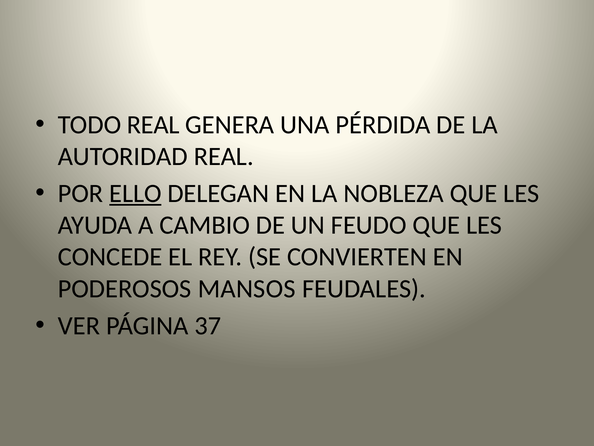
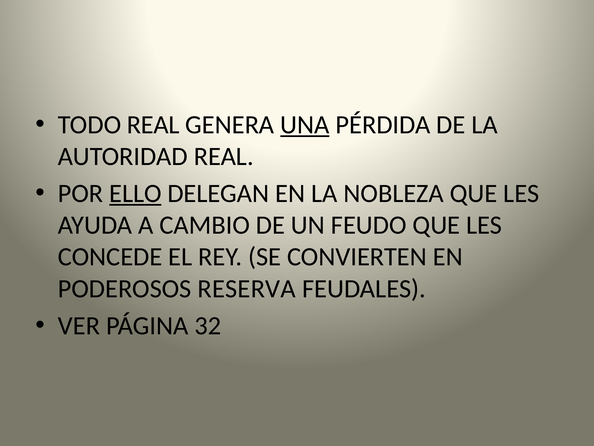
UNA underline: none -> present
MANSOS: MANSOS -> RESERVA
37: 37 -> 32
